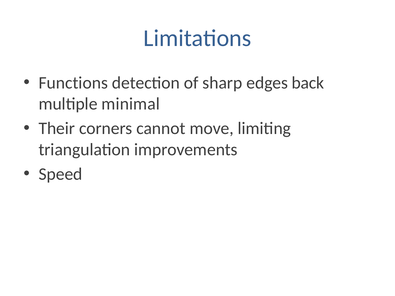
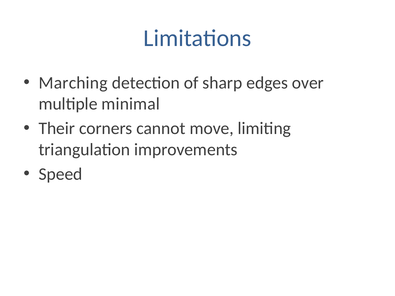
Functions: Functions -> Marching
back: back -> over
